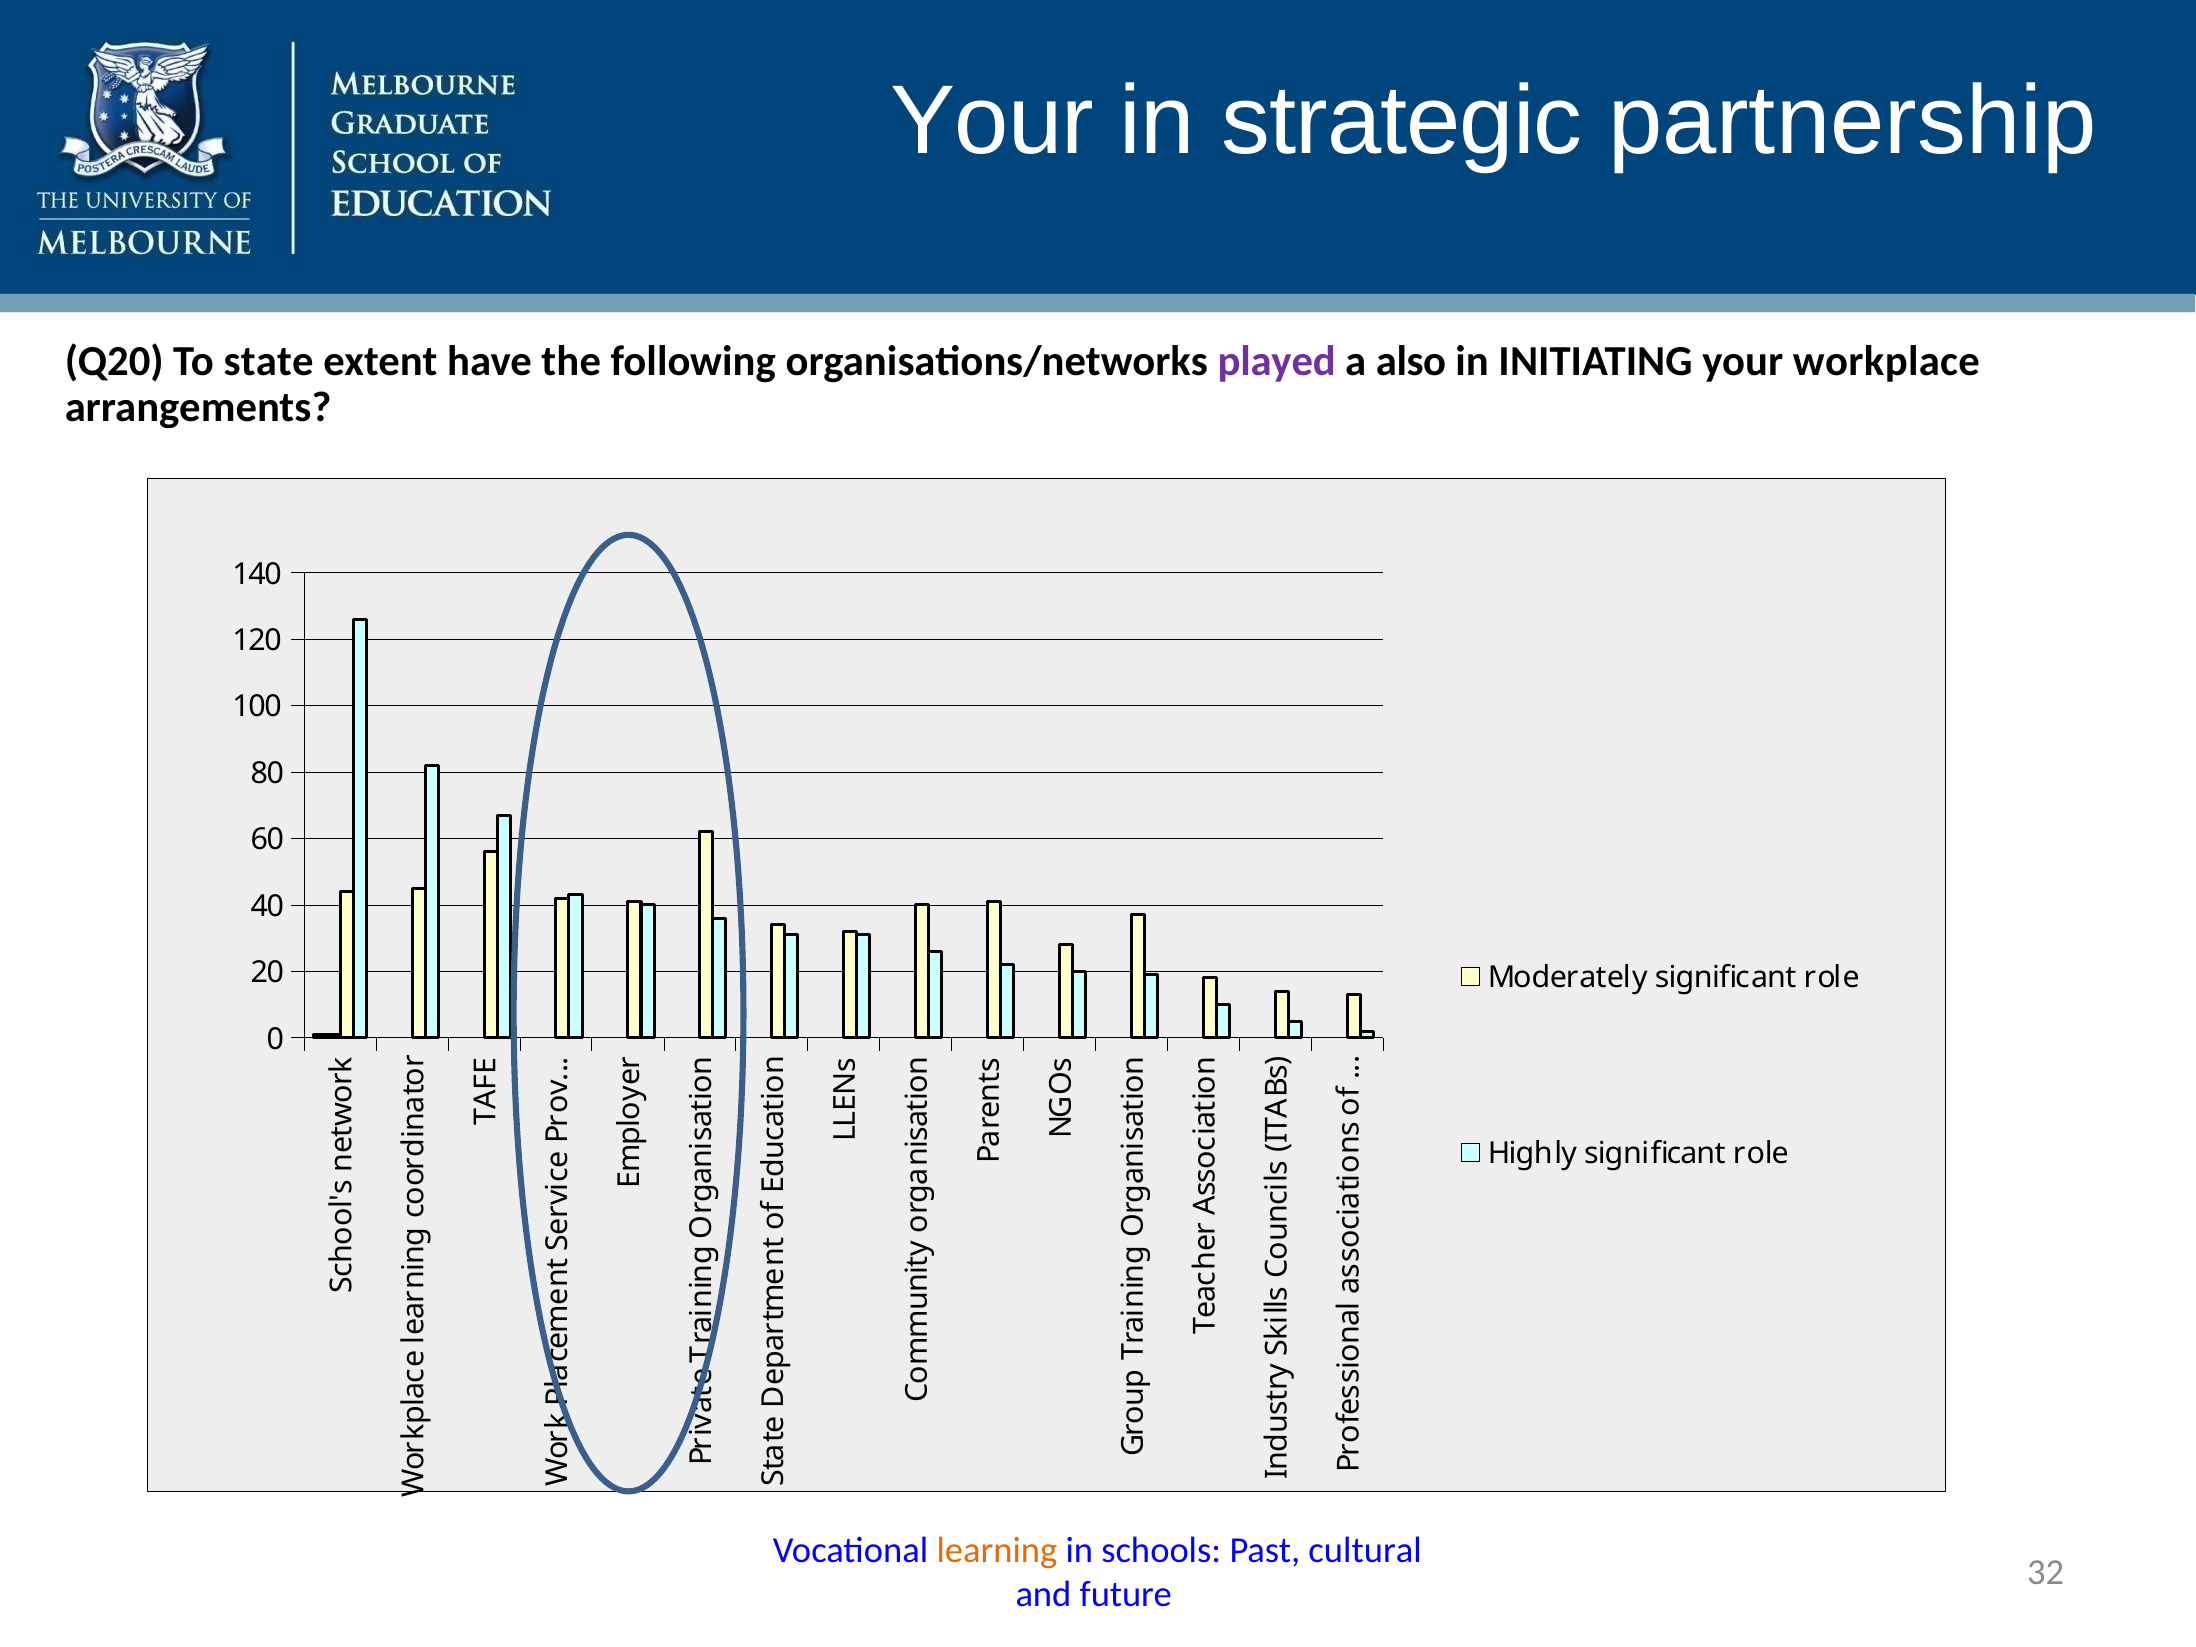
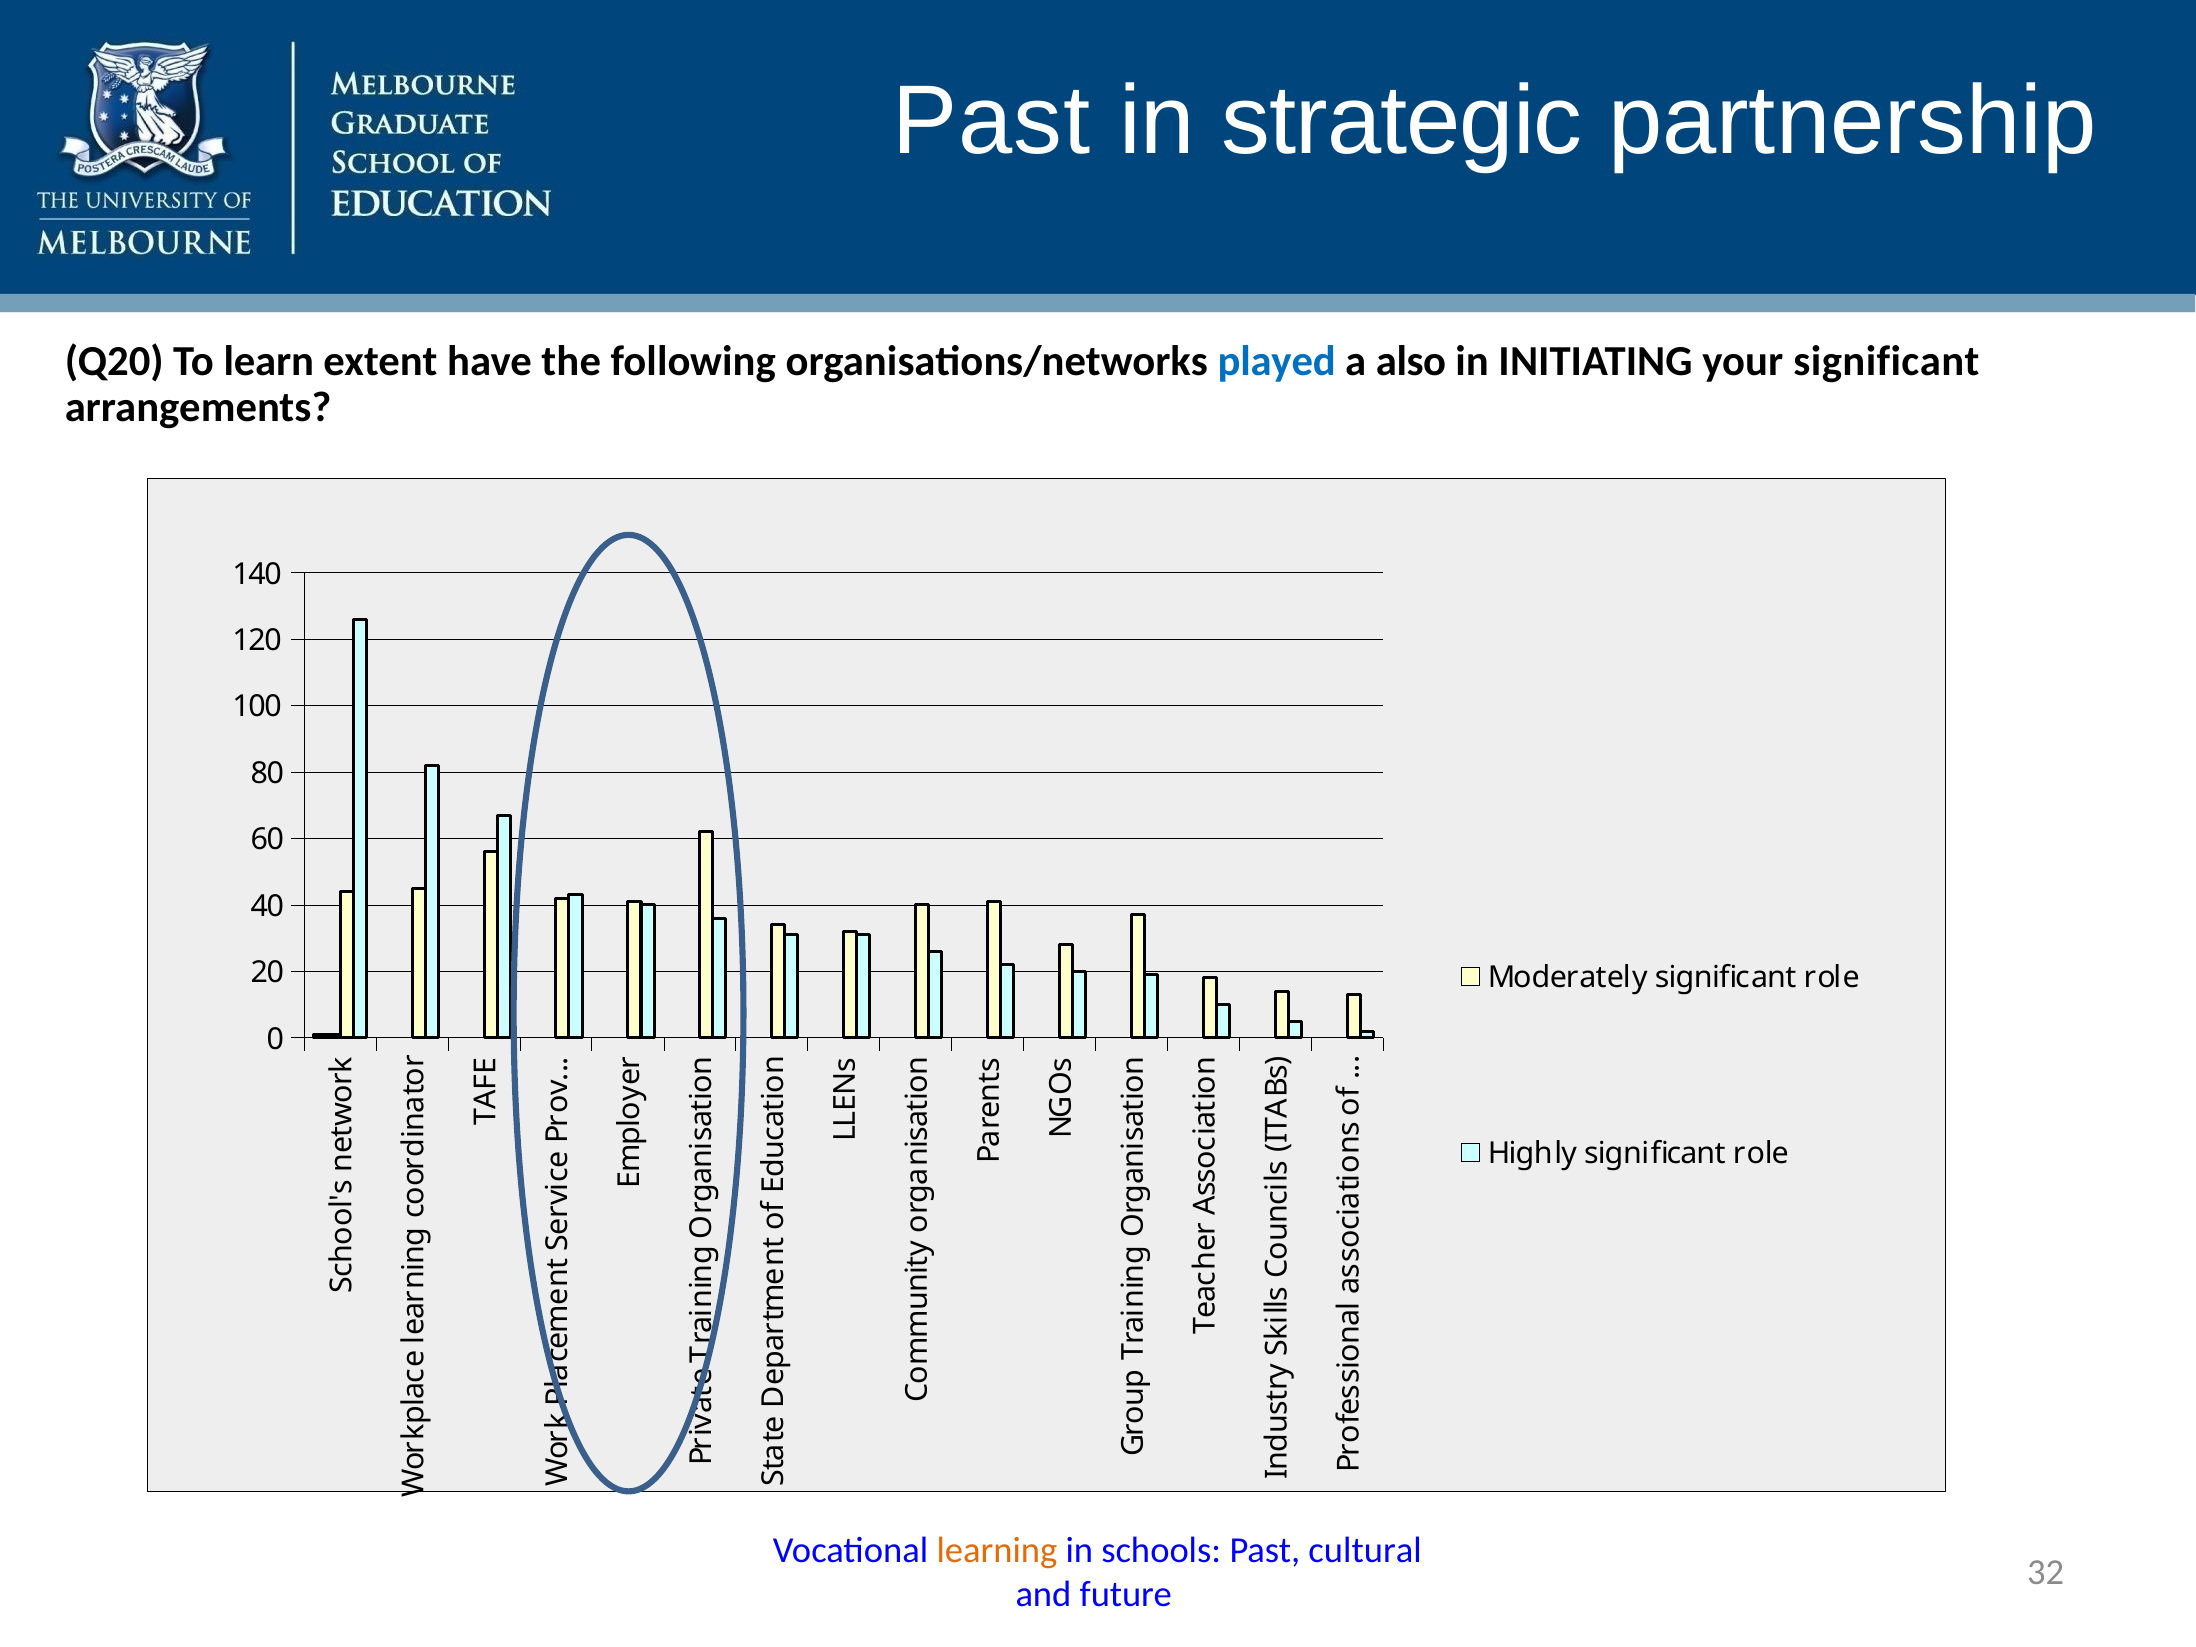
Your at (992, 122): Your -> Past
state: state -> learn
played colour: purple -> blue
your workplace: workplace -> significant
